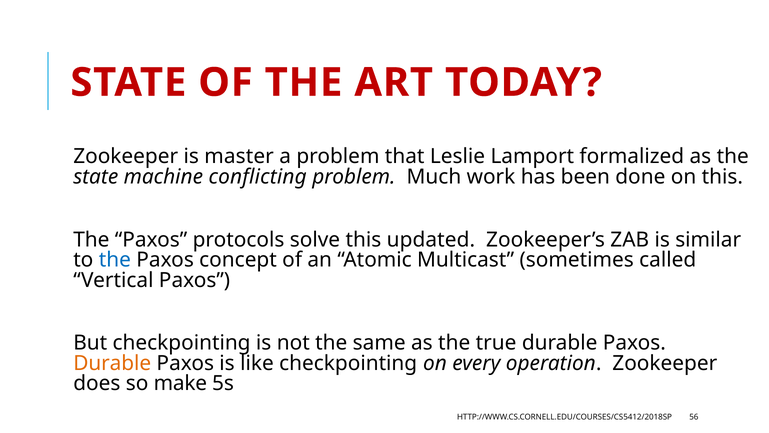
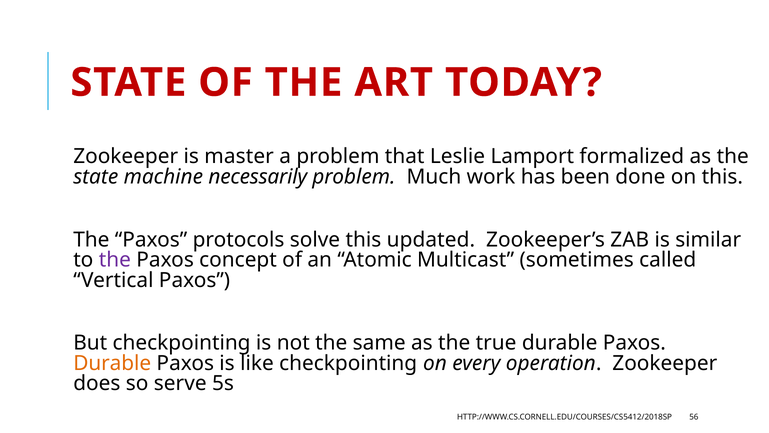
conflicting: conflicting -> necessarily
the at (115, 260) colour: blue -> purple
make: make -> serve
